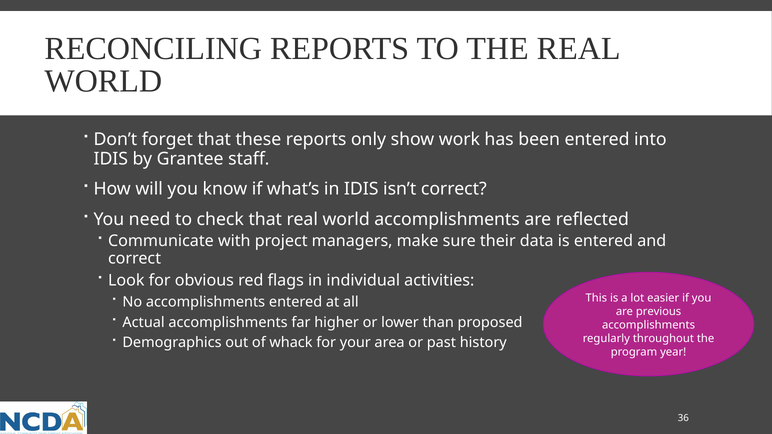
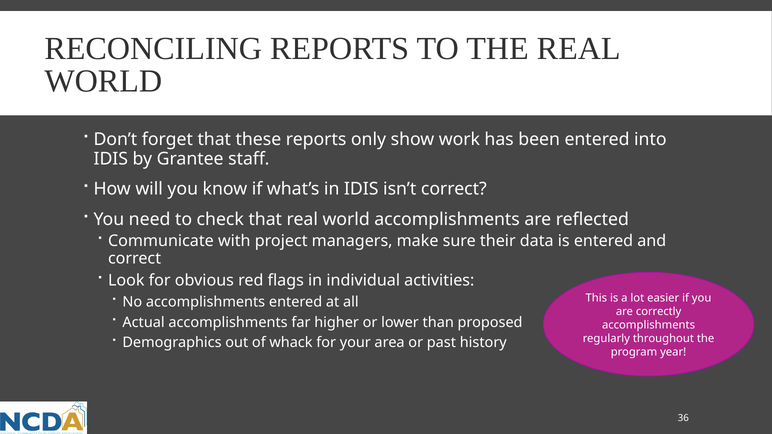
previous: previous -> correctly
